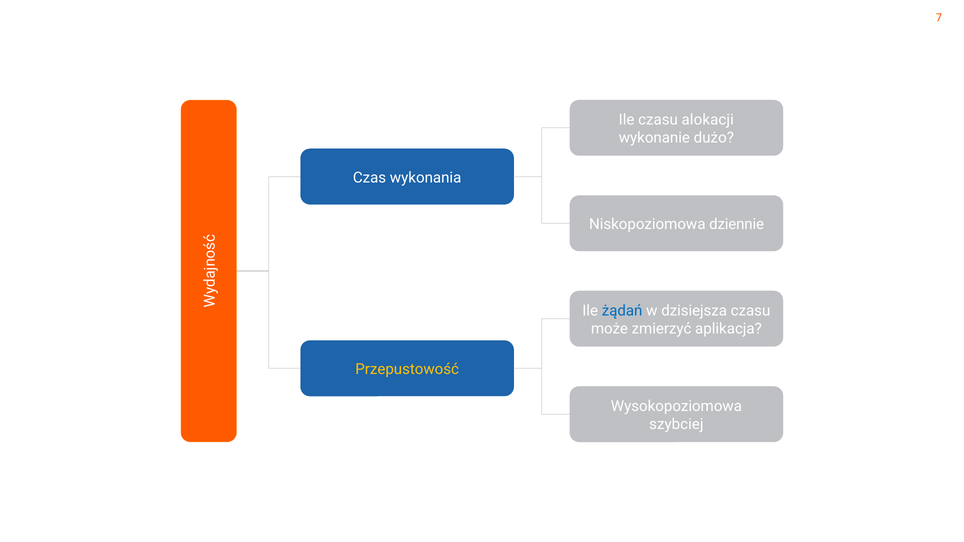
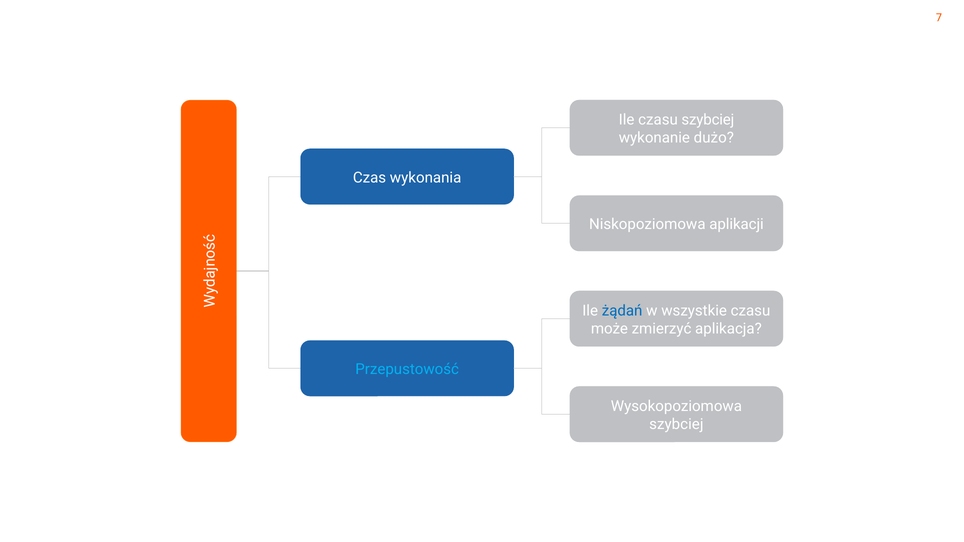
czasu alokacji: alokacji -> szybciej
dziennie: dziennie -> aplikacji
dzisiejsza: dzisiejsza -> wszystkie
Przepustowość colour: yellow -> light blue
